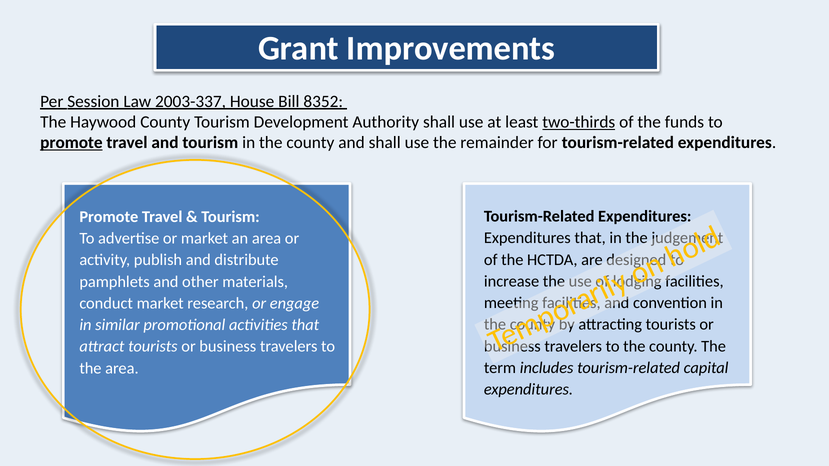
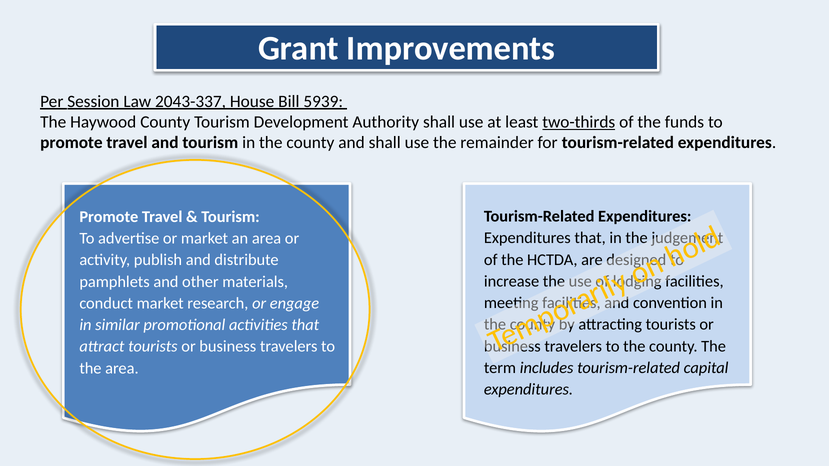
2003-337: 2003-337 -> 2043-337
8352: 8352 -> 5939
promote at (71, 143) underline: present -> none
